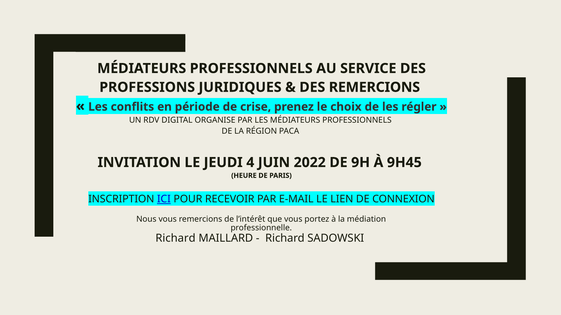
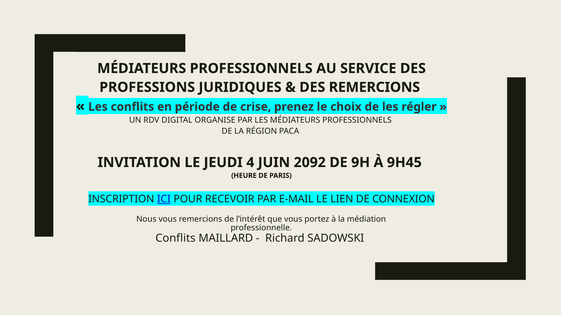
2022: 2022 -> 2092
Richard at (175, 239): Richard -> Conflits
